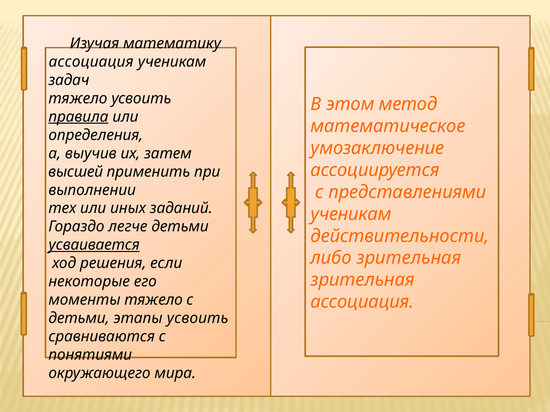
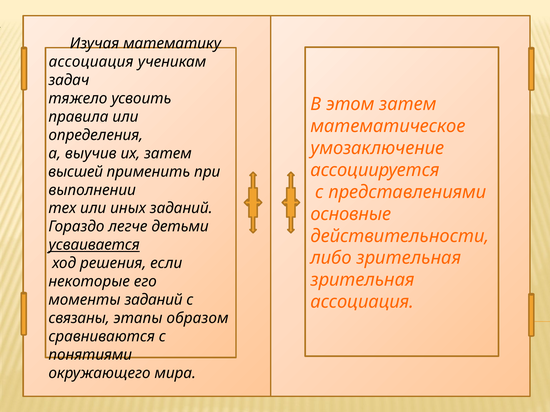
этом метод: метод -> затем
правила underline: present -> none
ученикам at (351, 214): ученикам -> основные
моменты тяжело: тяжело -> заданий
детьми at (79, 319): детьми -> связаны
этапы усвоить: усвоить -> образом
